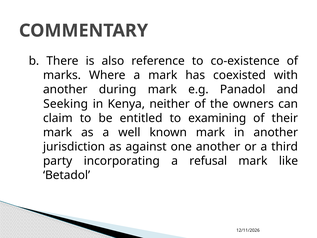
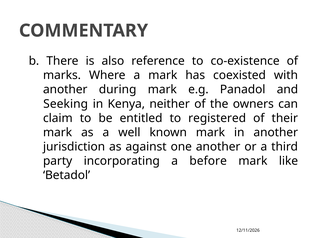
examining: examining -> registered
refusal: refusal -> before
